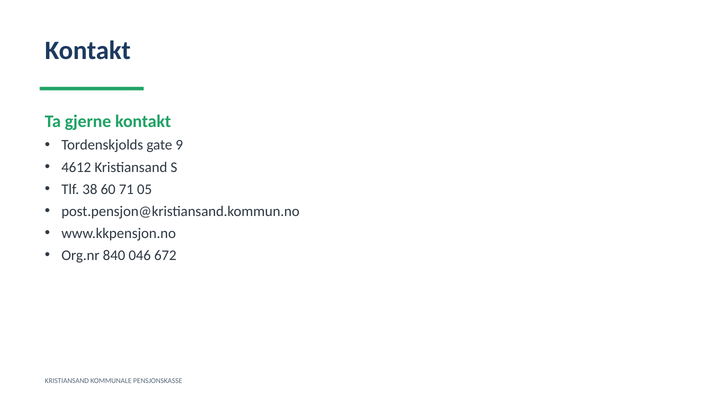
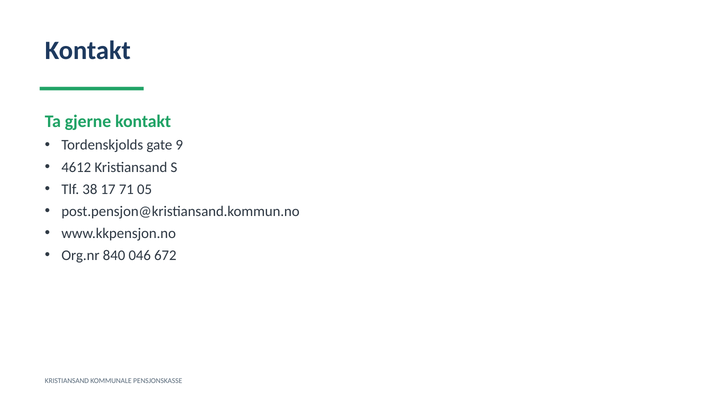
60: 60 -> 17
